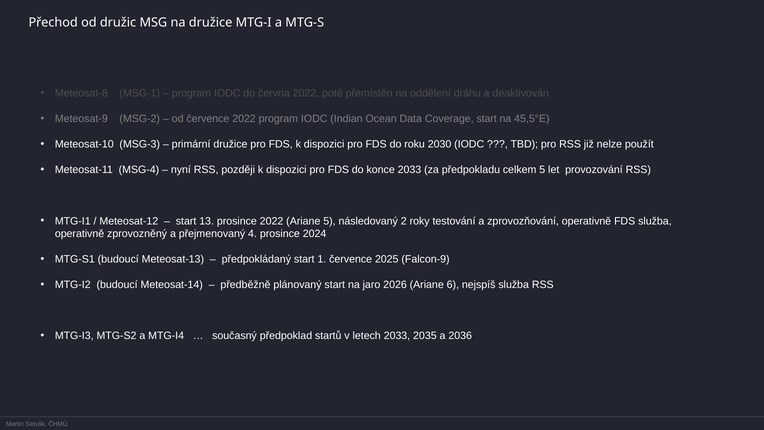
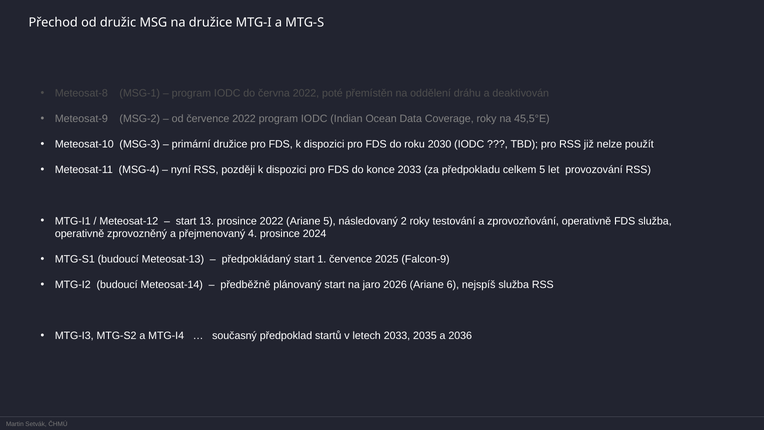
Coverage start: start -> roky
